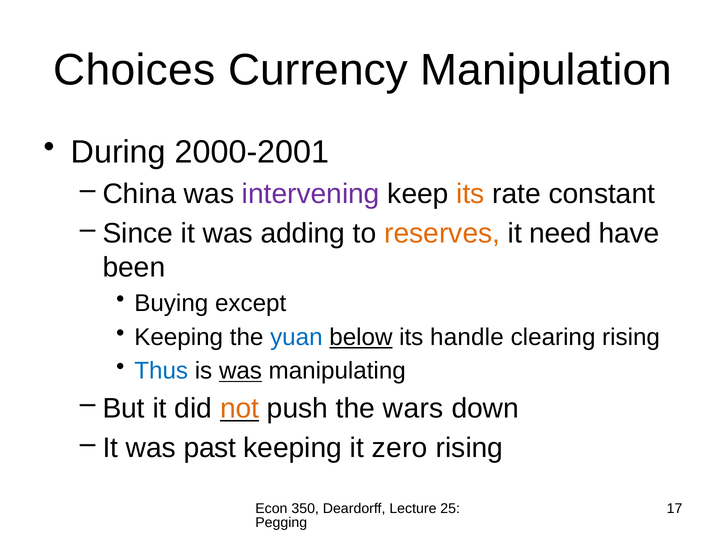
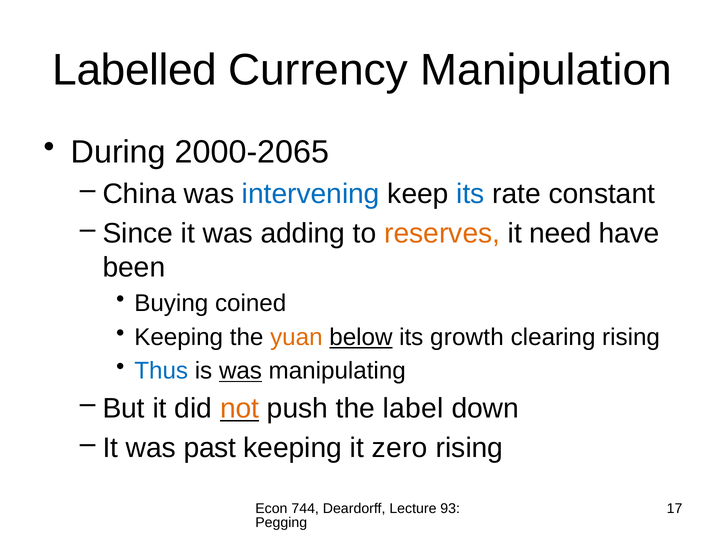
Choices: Choices -> Labelled
2000-2001: 2000-2001 -> 2000-2065
intervening colour: purple -> blue
its at (470, 194) colour: orange -> blue
except: except -> coined
yuan colour: blue -> orange
handle: handle -> growth
wars: wars -> label
350: 350 -> 744
25: 25 -> 93
